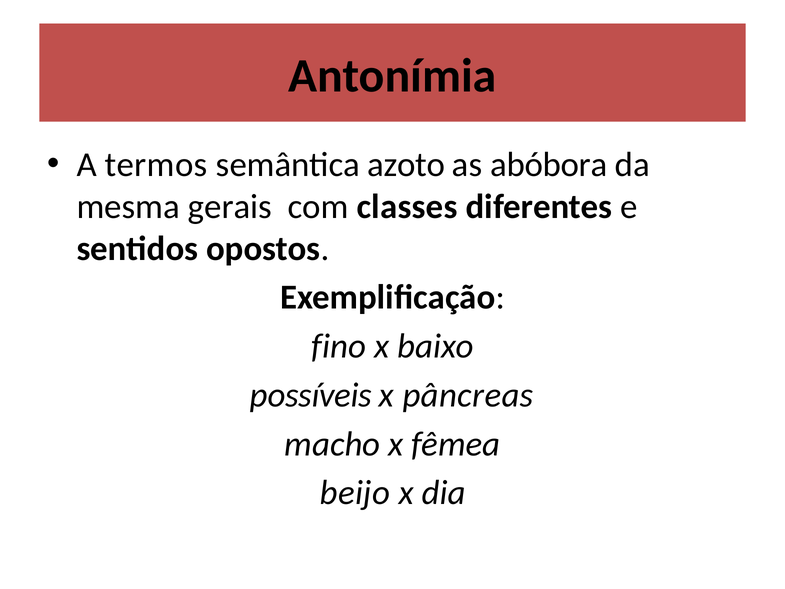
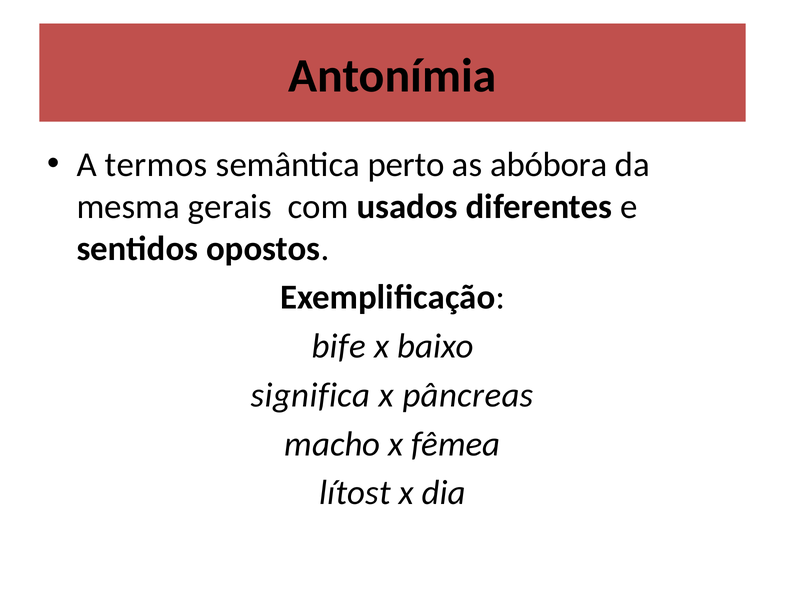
azoto: azoto -> perto
classes: classes -> usados
fino: fino -> bife
possíveis: possíveis -> significa
beijo: beijo -> lítost
